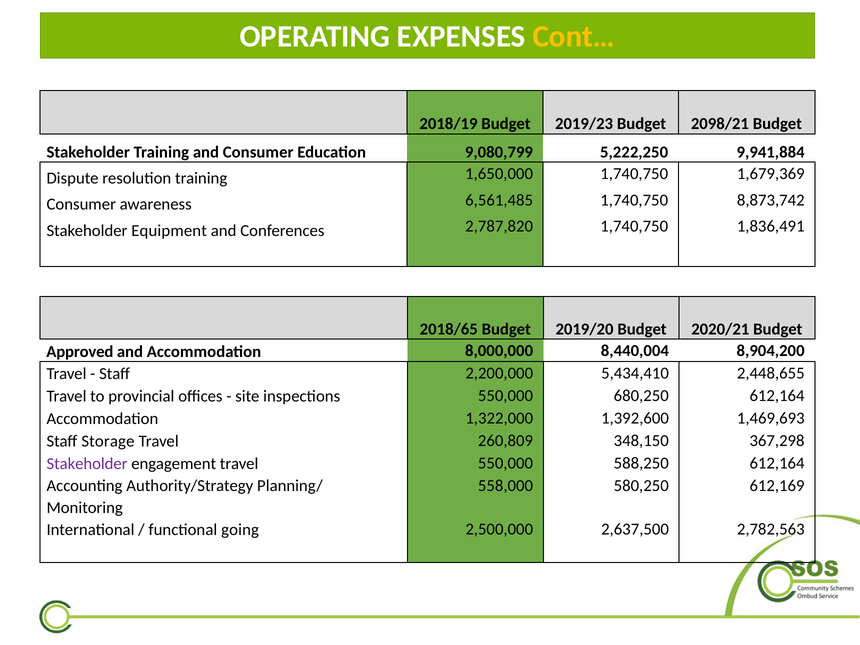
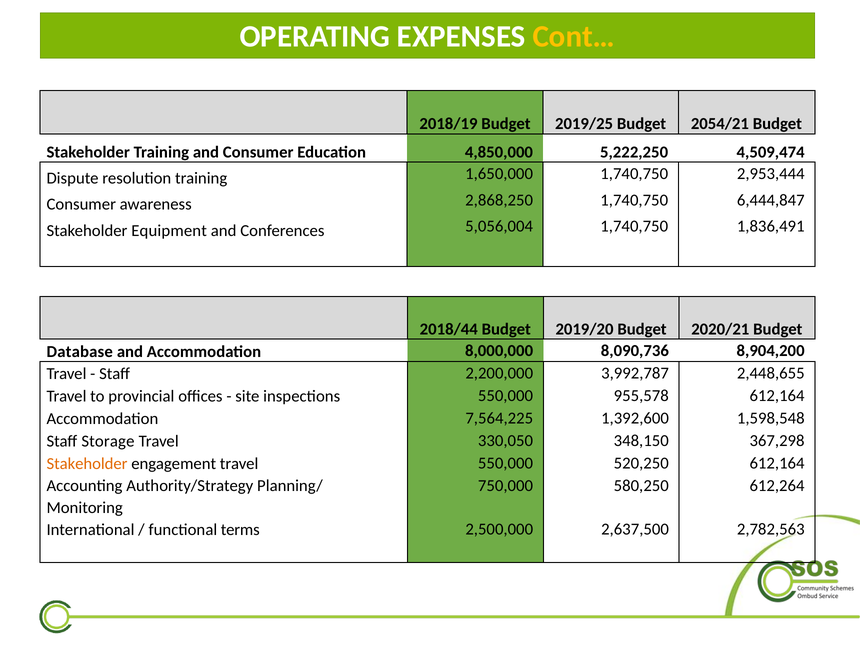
2019/23: 2019/23 -> 2019/25
2098/21: 2098/21 -> 2054/21
9,080,799: 9,080,799 -> 4,850,000
9,941,884: 9,941,884 -> 4,509,474
1,679,369: 1,679,369 -> 2,953,444
6,561,485: 6,561,485 -> 2,868,250
8,873,742: 8,873,742 -> 6,444,847
2,787,820: 2,787,820 -> 5,056,004
2018/65: 2018/65 -> 2018/44
Approved: Approved -> Database
8,440,004: 8,440,004 -> 8,090,736
5,434,410: 5,434,410 -> 3,992,787
680,250: 680,250 -> 955,578
1,322,000: 1,322,000 -> 7,564,225
1,469,693: 1,469,693 -> 1,598,548
260,809: 260,809 -> 330,050
Stakeholder at (87, 464) colour: purple -> orange
588,250: 588,250 -> 520,250
558,000: 558,000 -> 750,000
612,169: 612,169 -> 612,264
going: going -> terms
